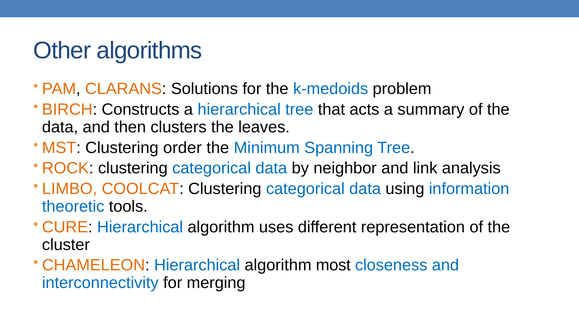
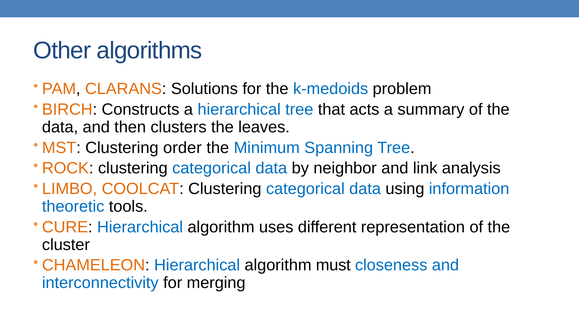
most: most -> must
